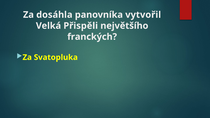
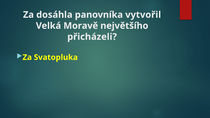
Přispěli: Přispěli -> Moravě
franckých: franckých -> přicházeli
